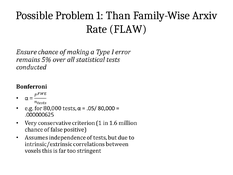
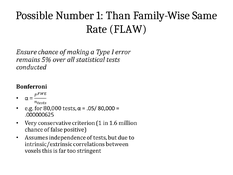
Problem: Problem -> Number
Arxiv: Arxiv -> Same
